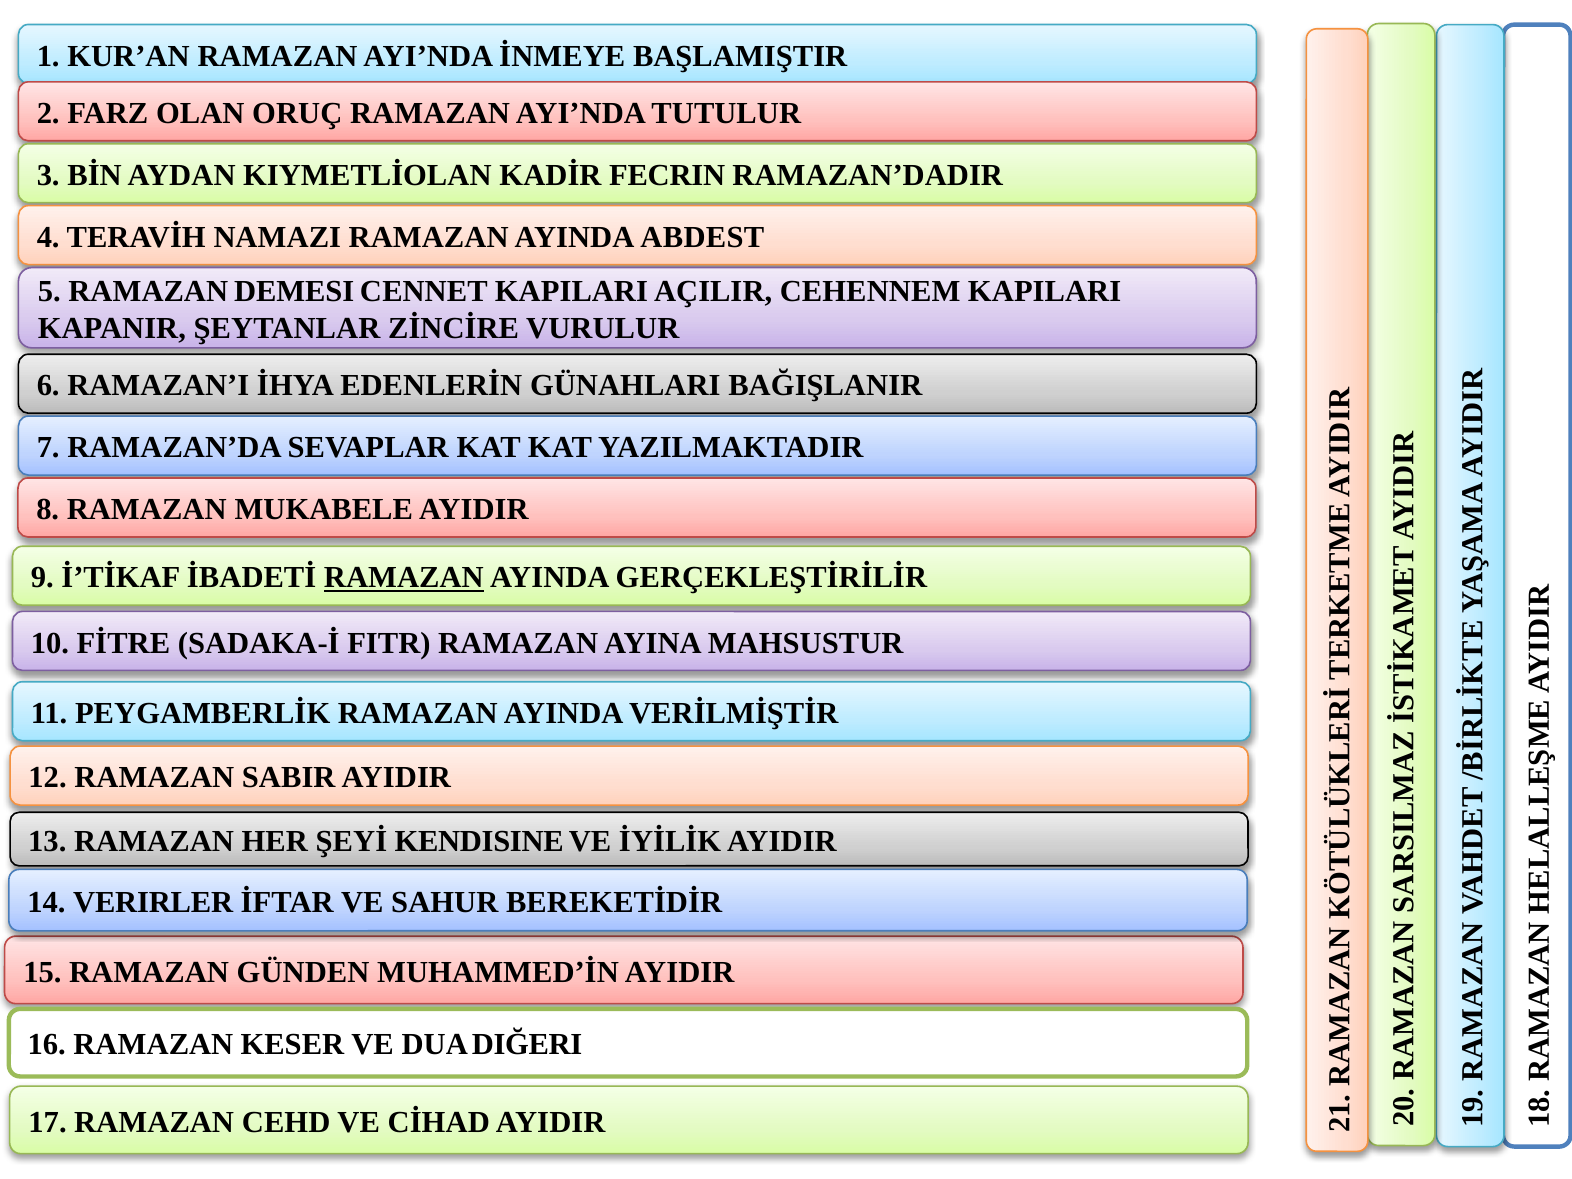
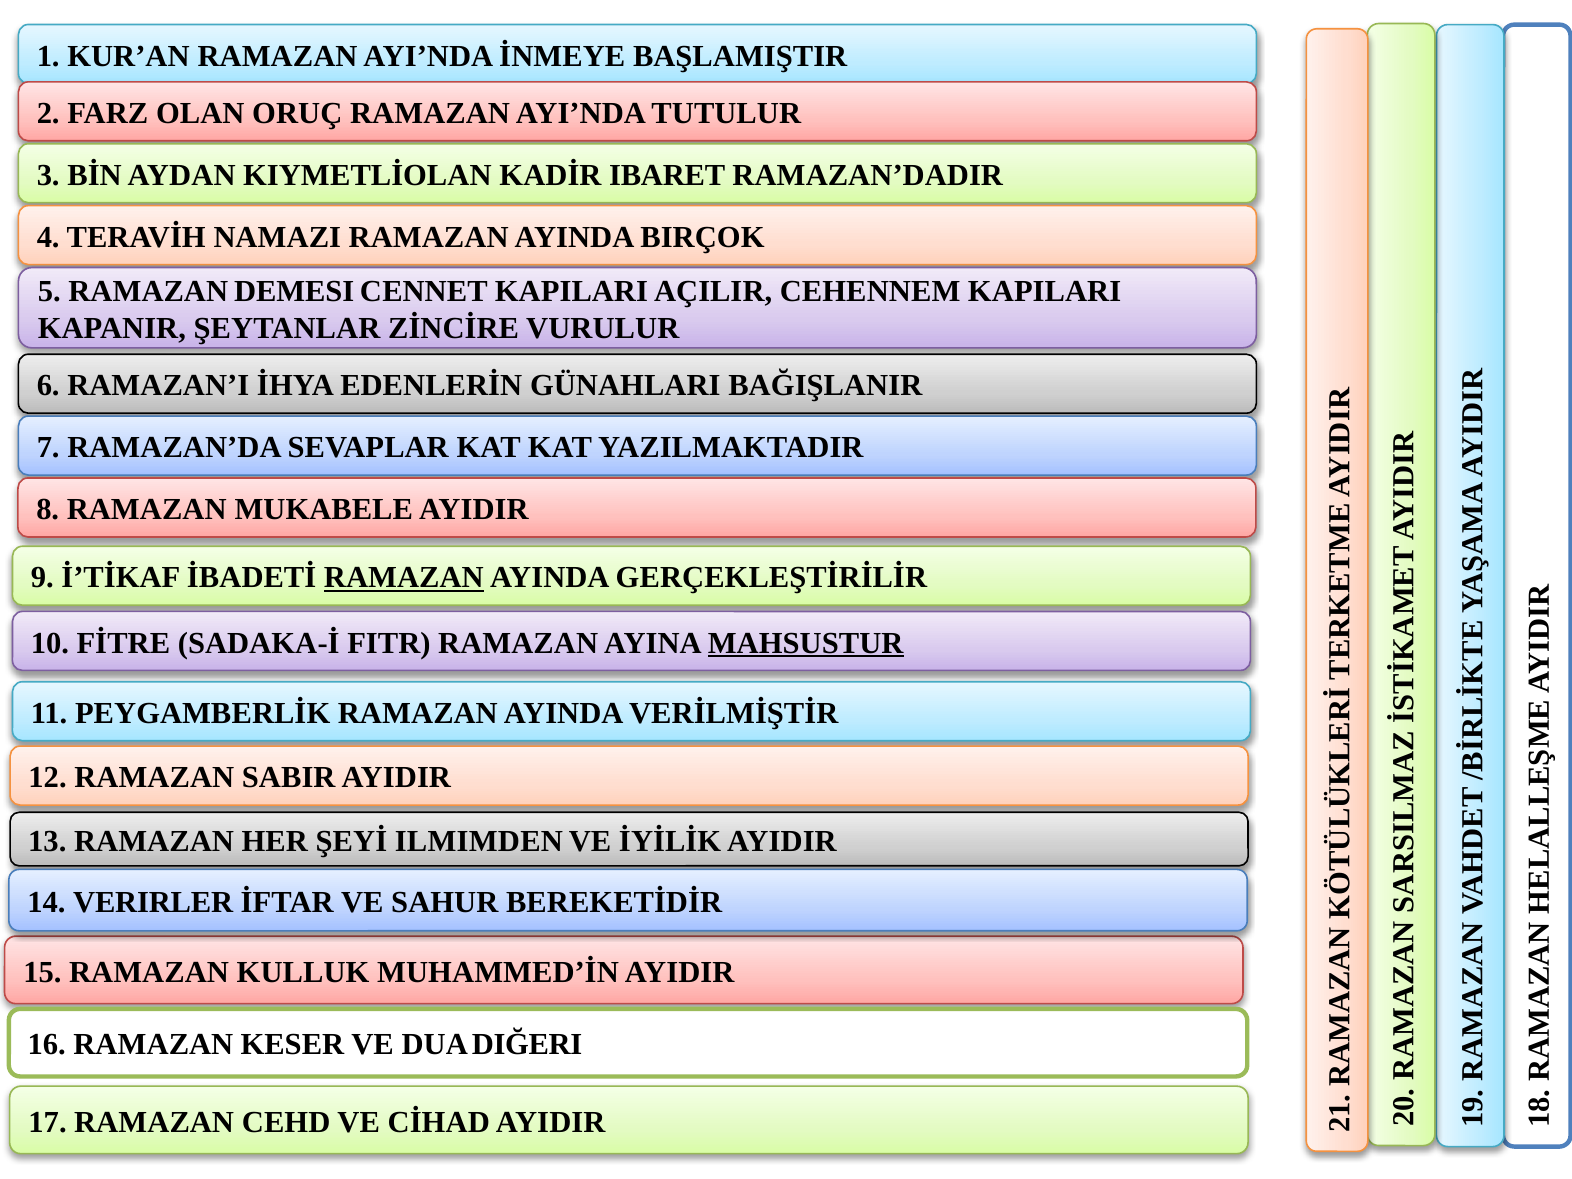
FECRIN: FECRIN -> IBARET
ABDEST: ABDEST -> BIRÇOK
MAHSUSTUR underline: none -> present
KENDISINE: KENDISINE -> ILMIMDEN
GÜNDEN: GÜNDEN -> KULLUK
